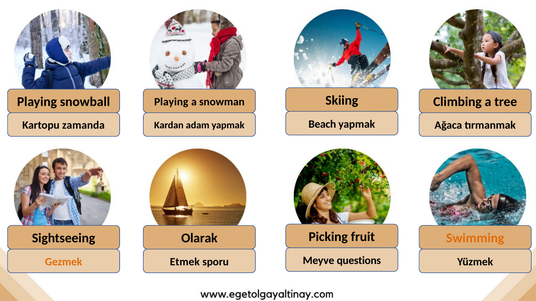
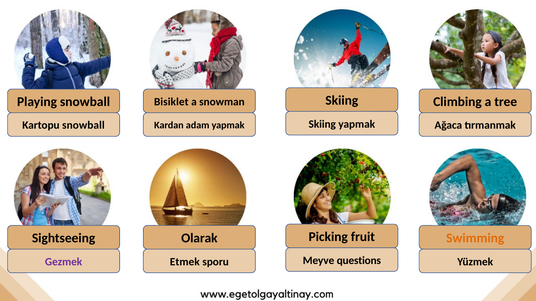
Playing at (171, 102): Playing -> Bisiklet
Beach at (322, 124): Beach -> Skiing
Kartopu zamanda: zamanda -> snowball
Gezmek colour: orange -> purple
